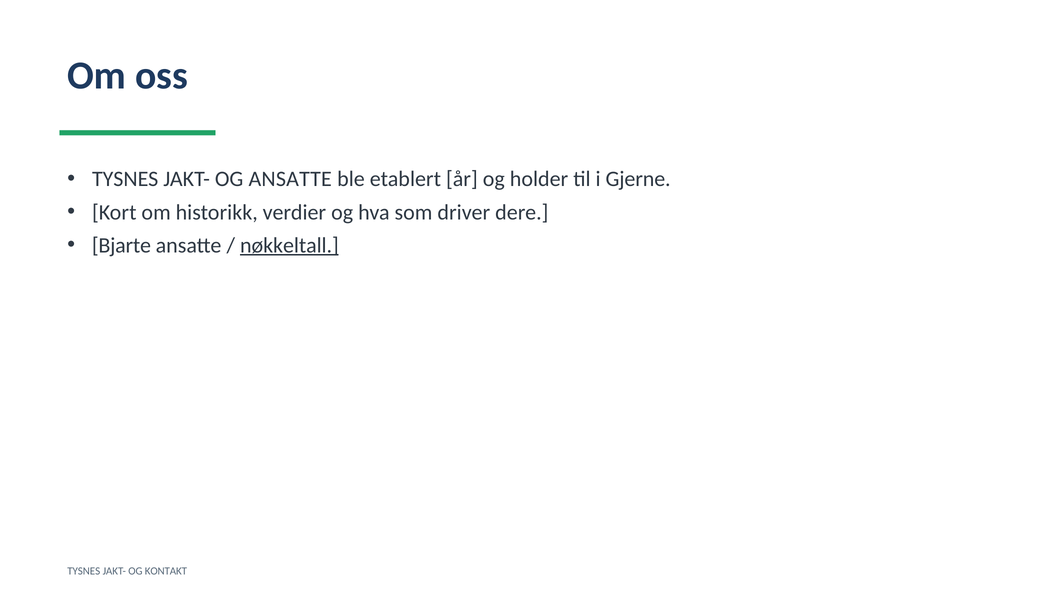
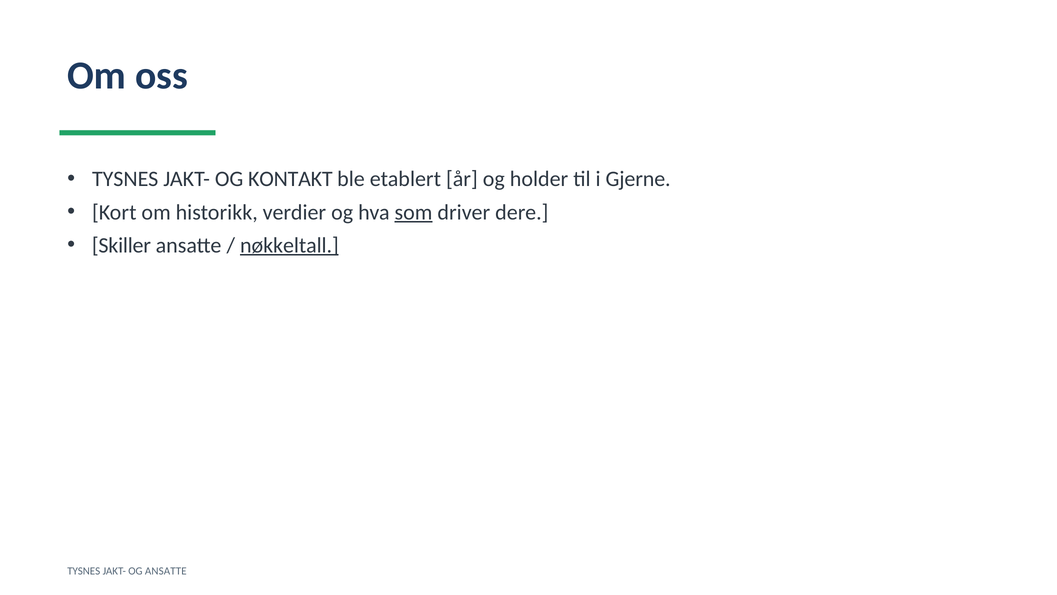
OG ANSATTE: ANSATTE -> KONTAKT
som underline: none -> present
Bjarte: Bjarte -> Skiller
OG KONTAKT: KONTAKT -> ANSATTE
